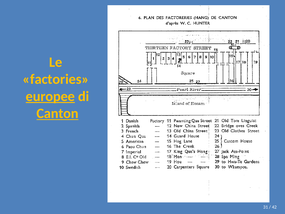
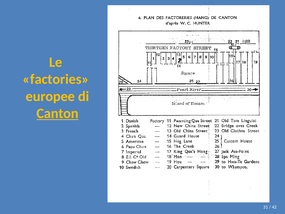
europee underline: present -> none
